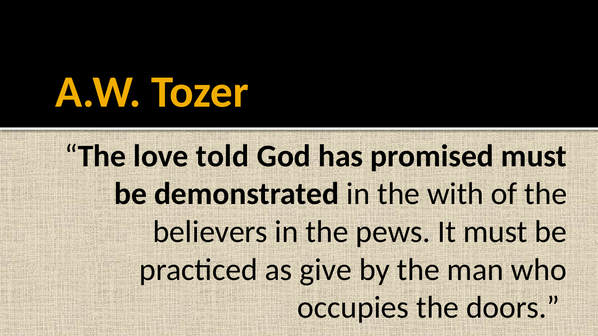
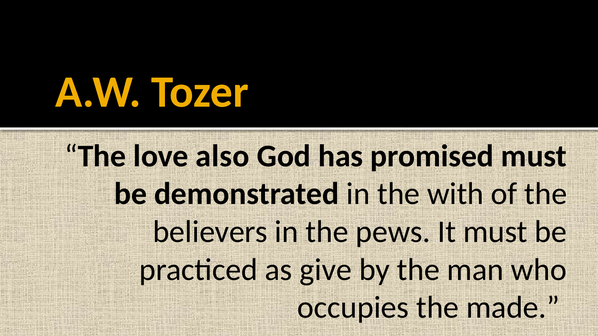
told: told -> also
doors: doors -> made
